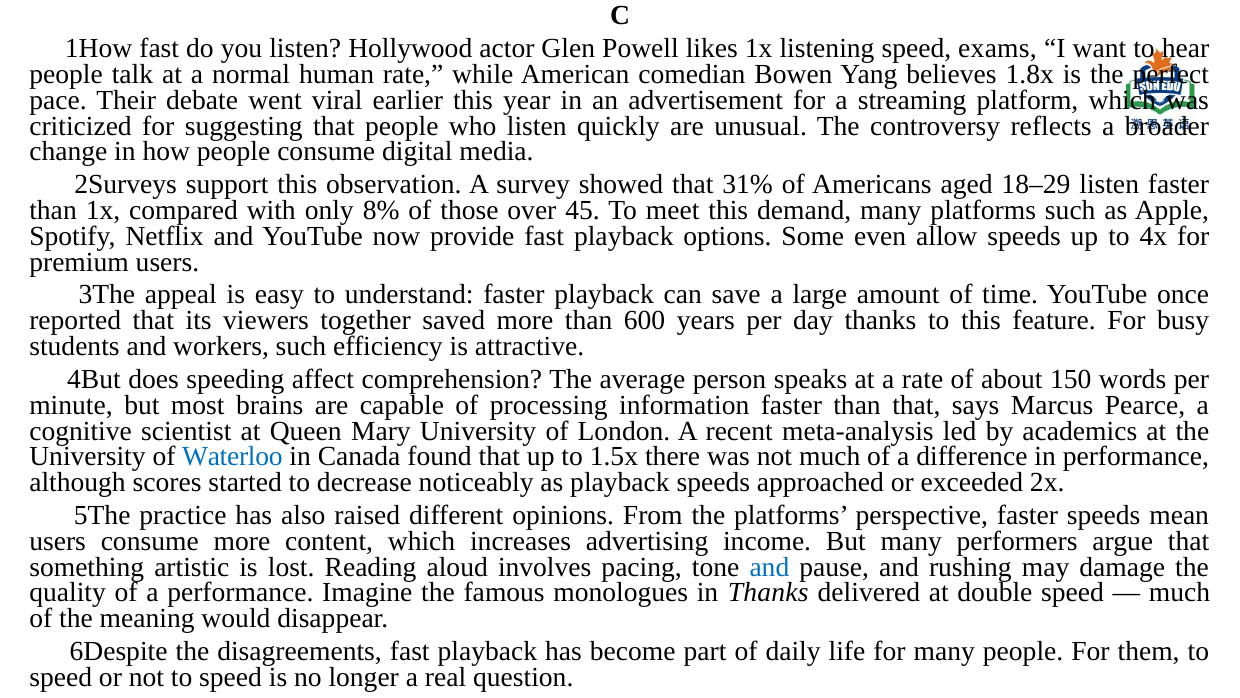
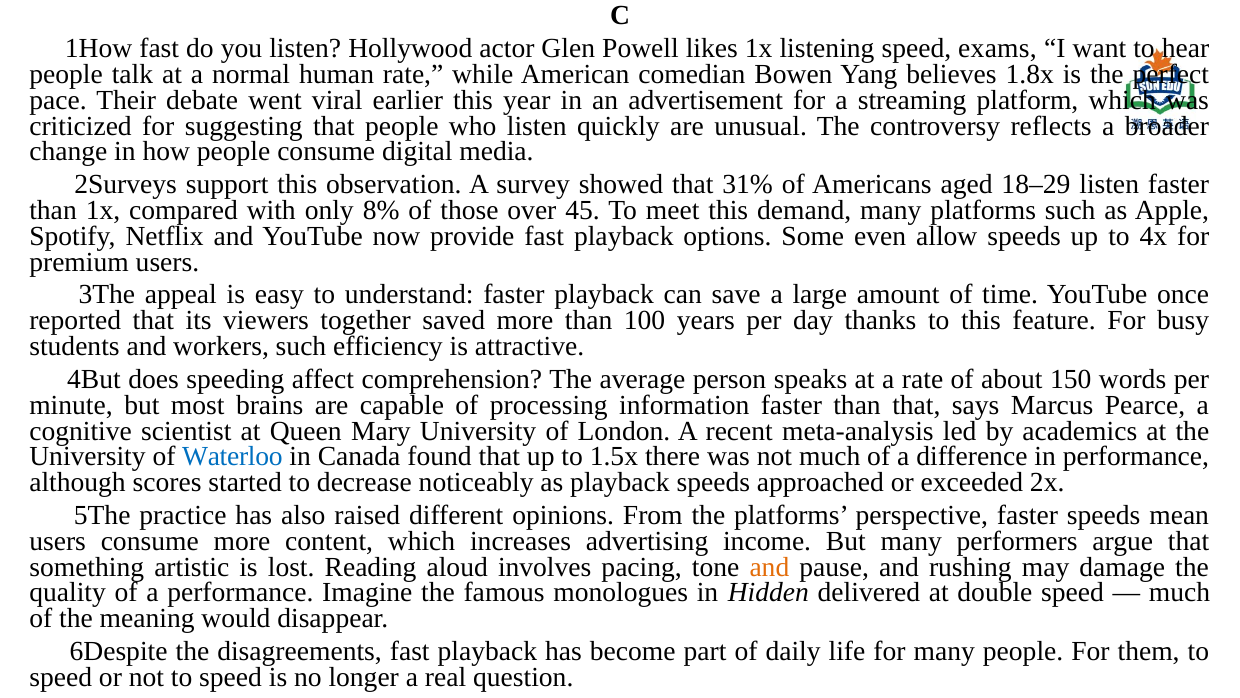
600: 600 -> 100
and at (769, 567) colour: blue -> orange
in Thanks: Thanks -> Hidden
